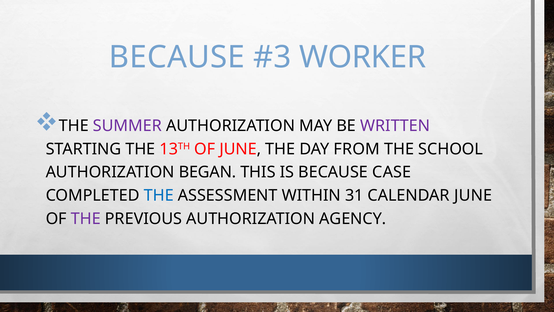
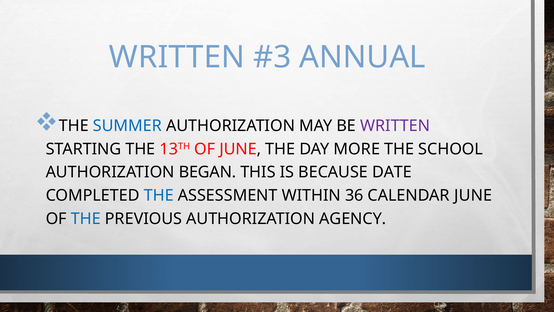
BECAUSE at (177, 57): BECAUSE -> WRITTEN
WORKER: WORKER -> ANNUAL
SUMMER colour: purple -> blue
FROM: FROM -> MORE
CASE: CASE -> DATE
31: 31 -> 36
THE at (86, 218) colour: purple -> blue
